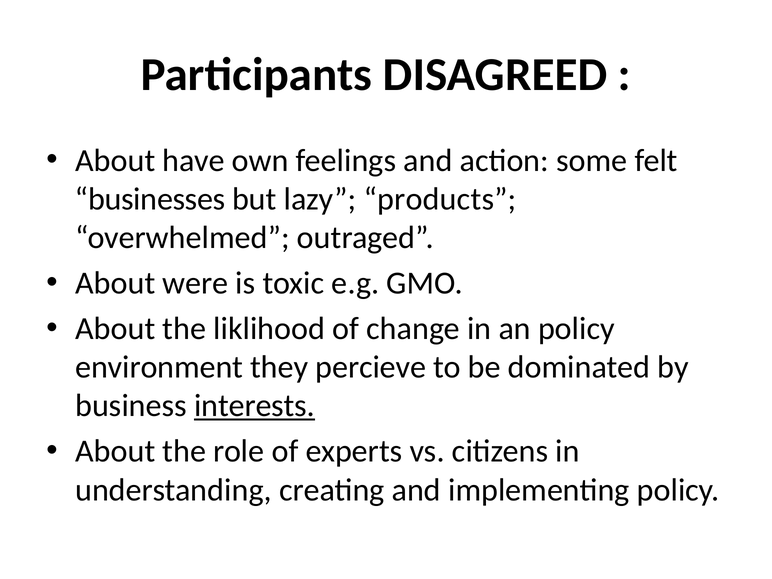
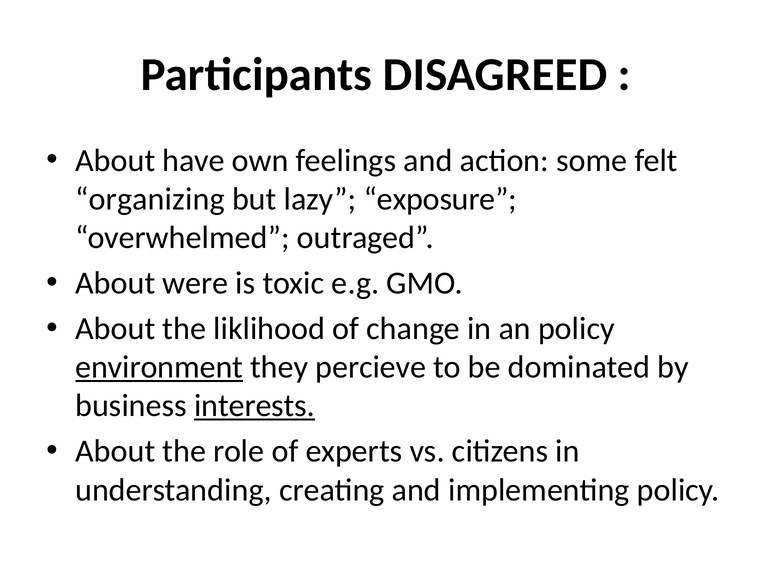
businesses: businesses -> organizing
products: products -> exposure
environment underline: none -> present
